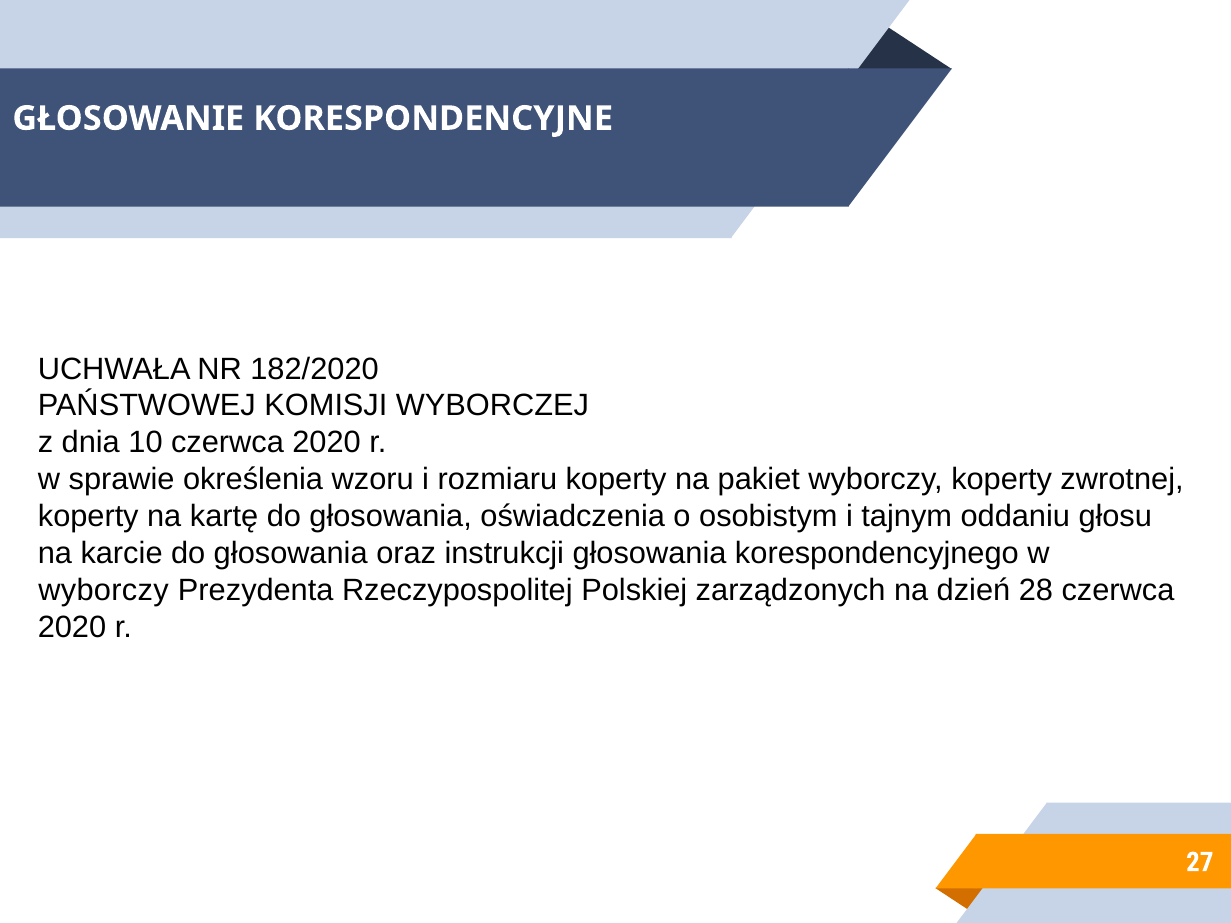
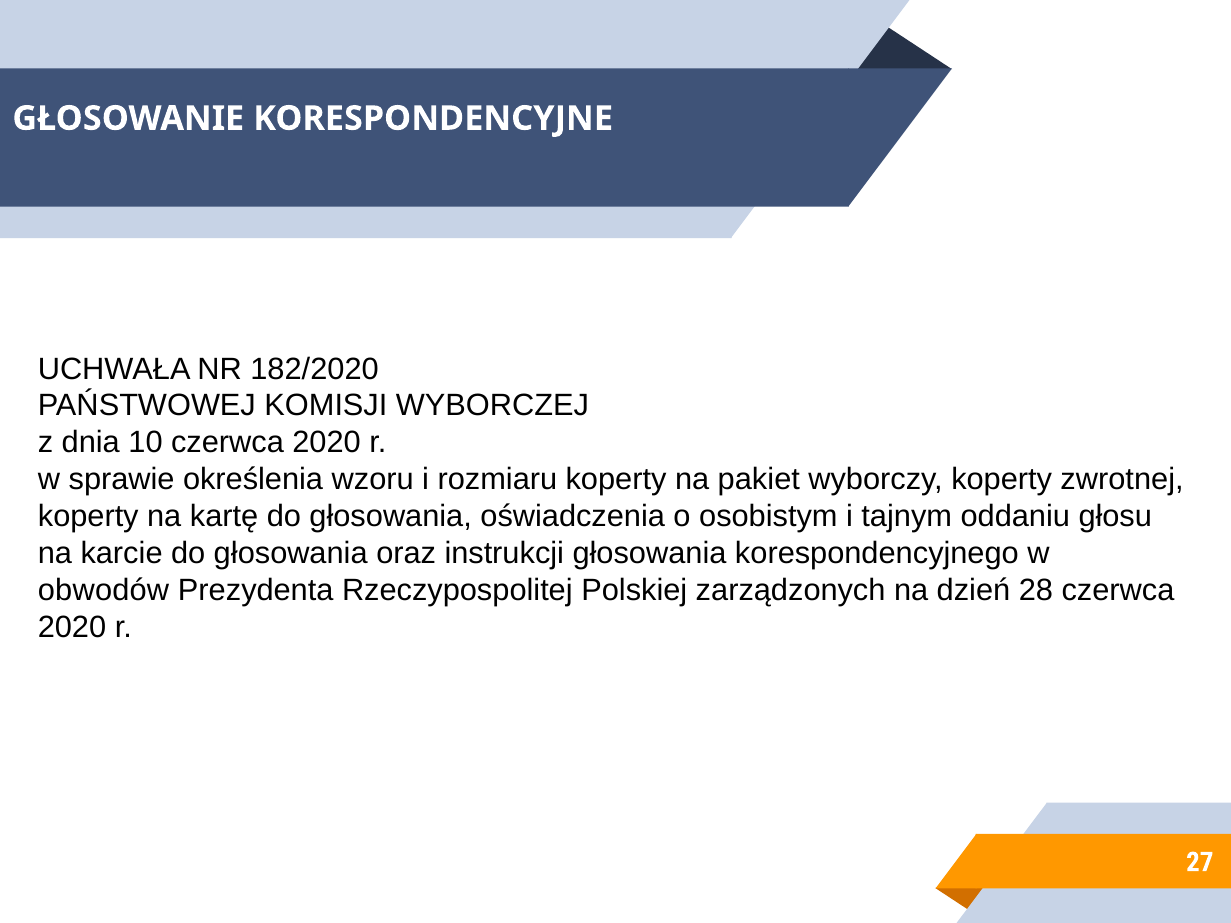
wyborczy at (104, 591): wyborczy -> obwodów
